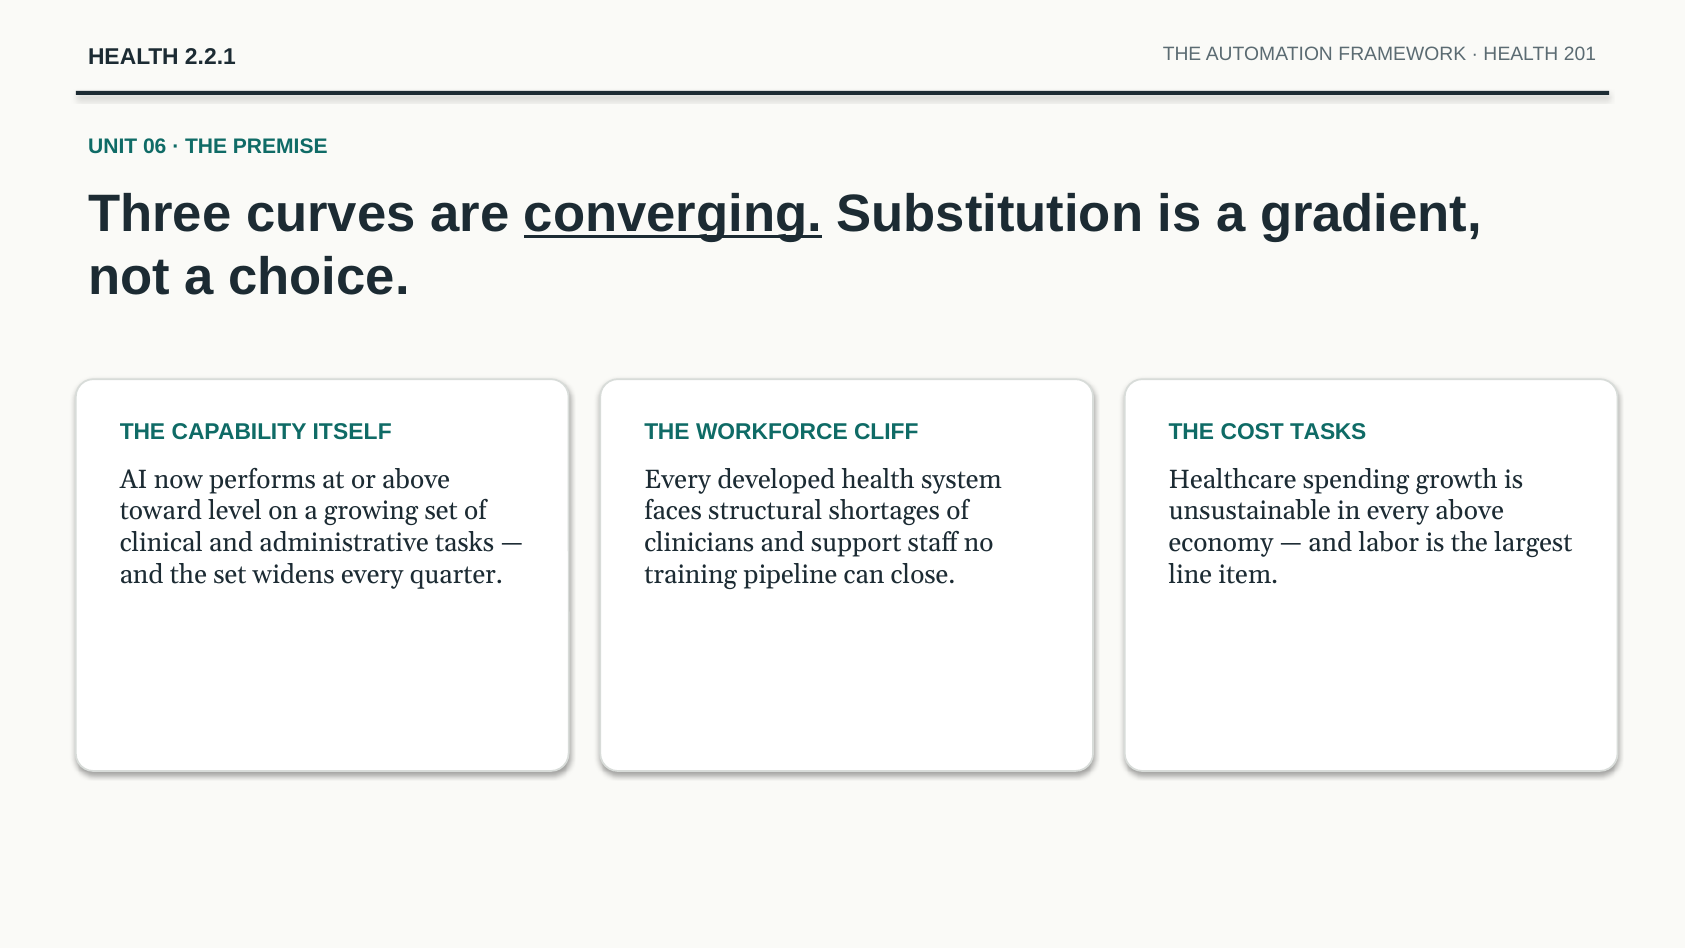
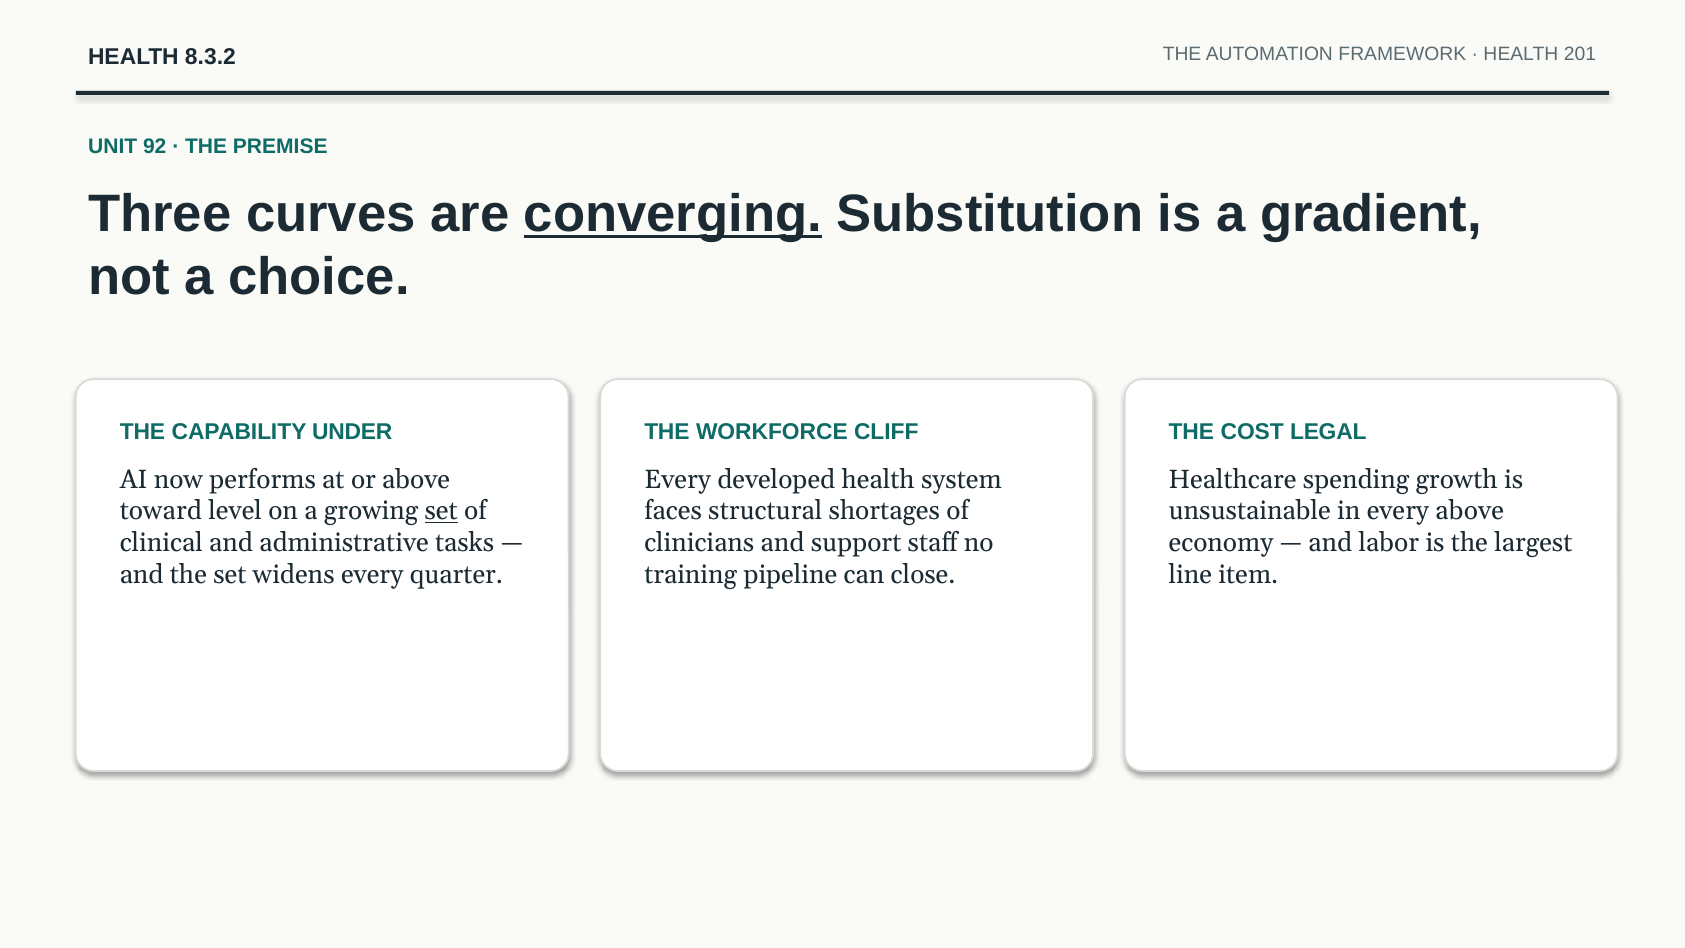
2.2.1: 2.2.1 -> 8.3.2
06: 06 -> 92
ITSELF: ITSELF -> UNDER
COST TASKS: TASKS -> LEGAL
set at (441, 511) underline: none -> present
